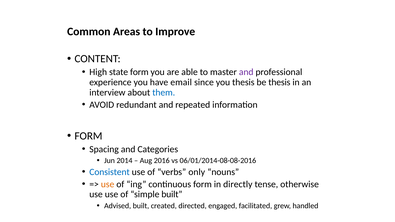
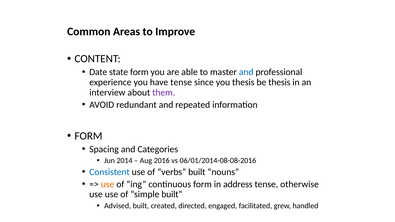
High: High -> Date
and at (246, 72) colour: purple -> blue
have email: email -> tense
them colour: blue -> purple
verbs only: only -> built
directly: directly -> address
